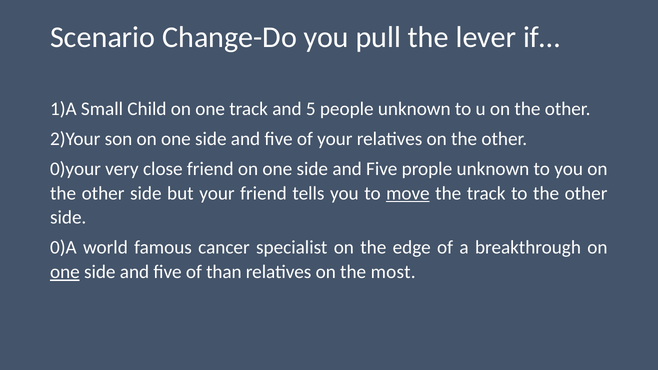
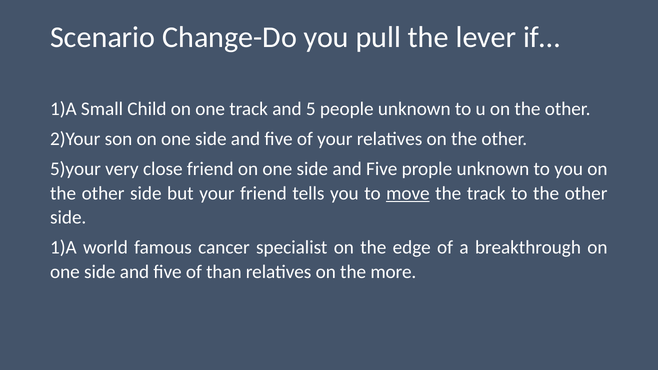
0)your: 0)your -> 5)your
0)A at (63, 248): 0)A -> 1)A
one at (65, 272) underline: present -> none
most: most -> more
